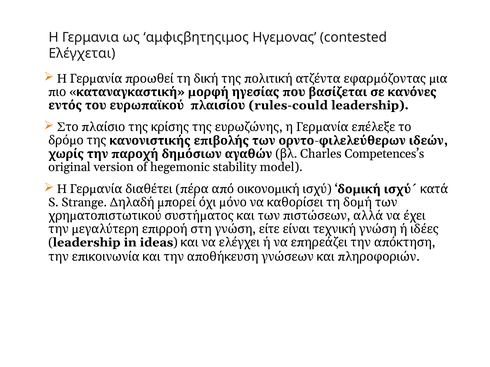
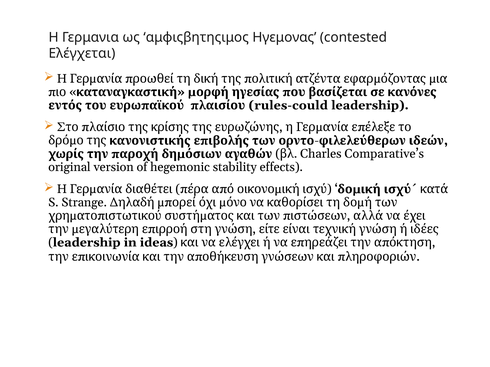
Competences’s: Competences’s -> Comparative’s
model: model -> effects
